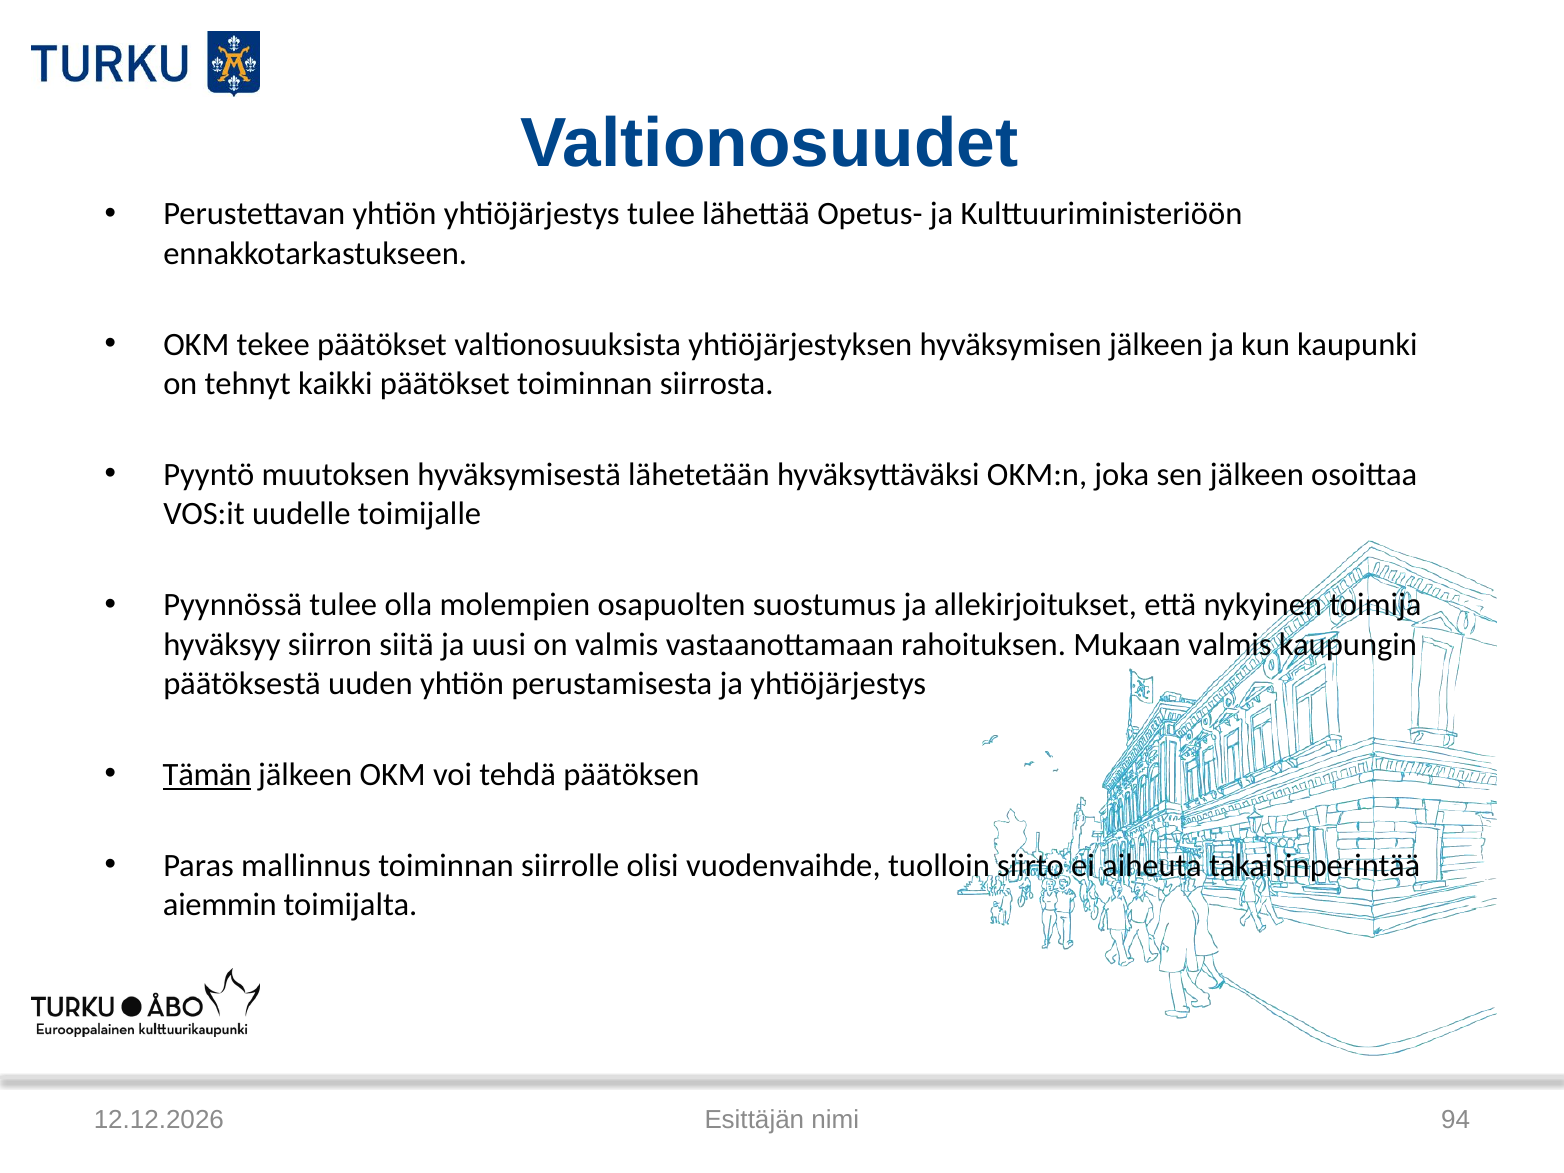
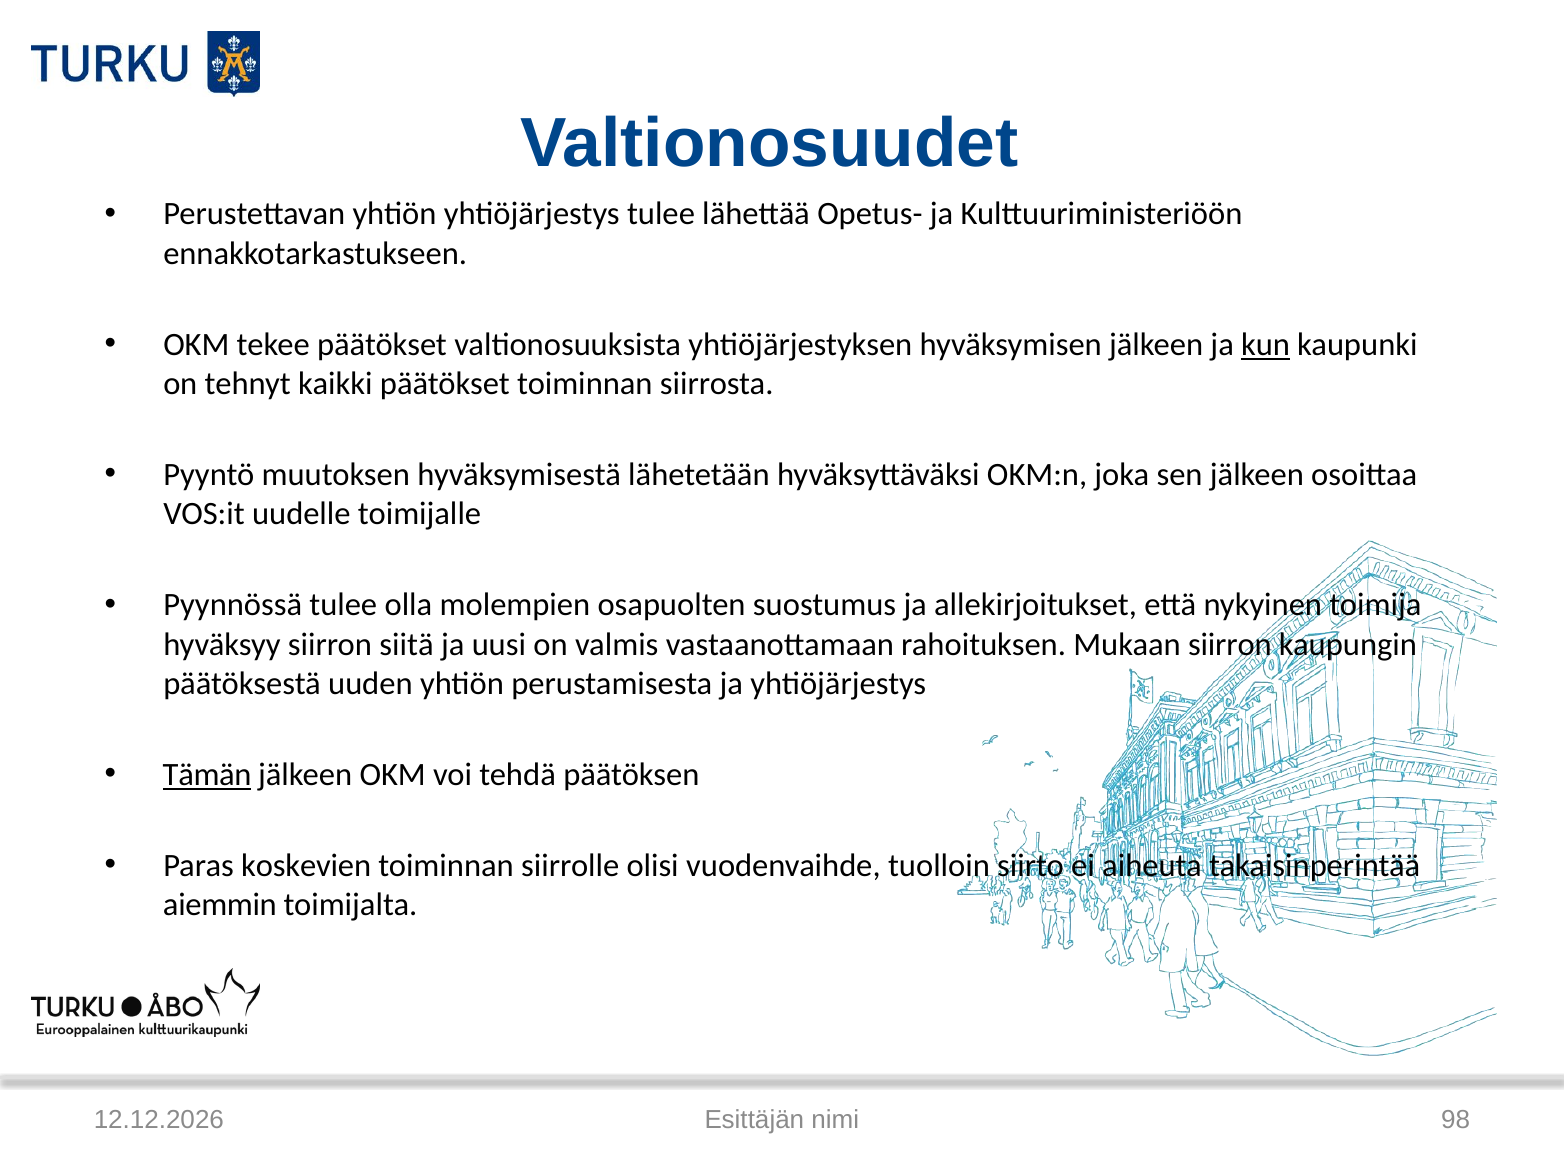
kun underline: none -> present
Mukaan valmis: valmis -> siirron
mallinnus: mallinnus -> koskevien
94: 94 -> 98
